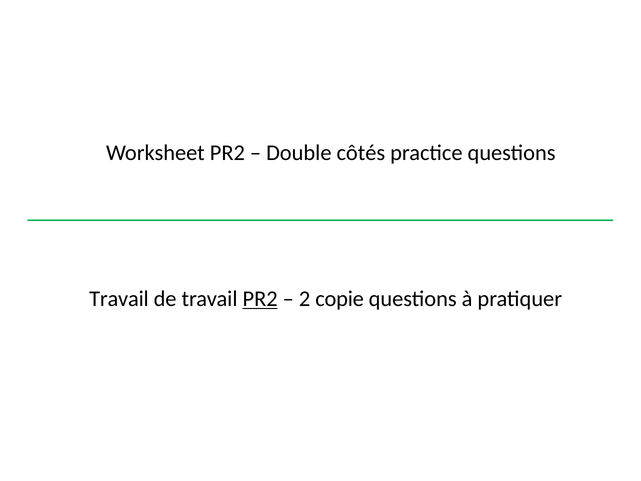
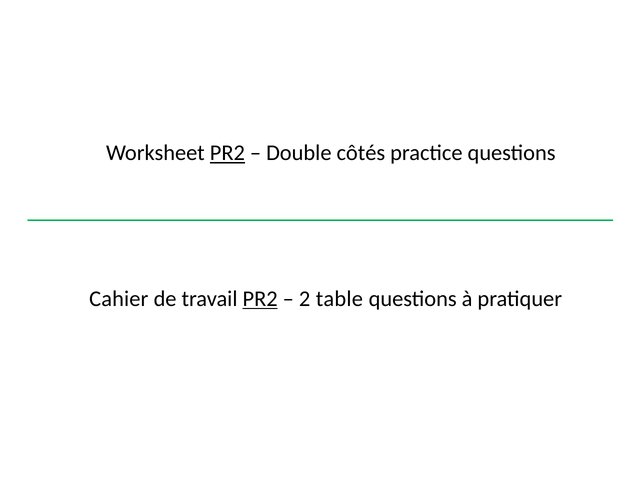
PR2 at (227, 153) underline: none -> present
Travail at (119, 299): Travail -> Cahier
copie: copie -> table
